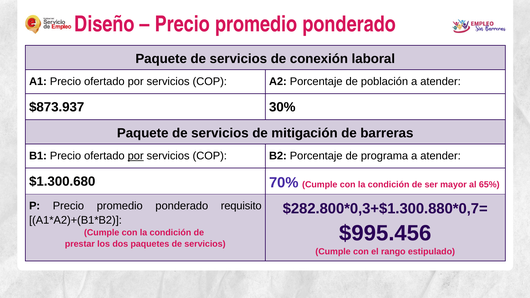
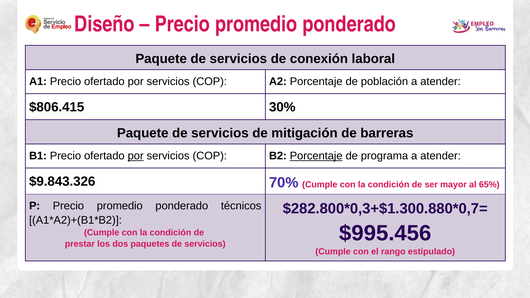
$873.937: $873.937 -> $806.415
Porcentaje at (316, 156) underline: none -> present
$1.300.680: $1.300.680 -> $9.843.326
requisito: requisito -> técnicos
